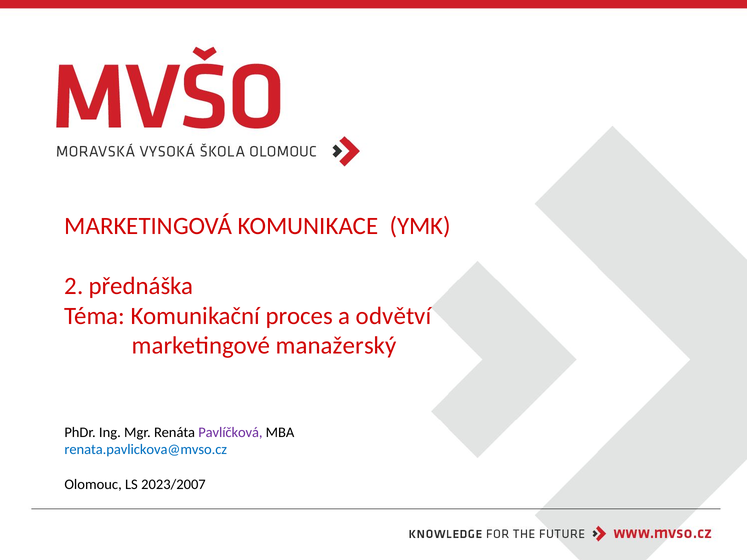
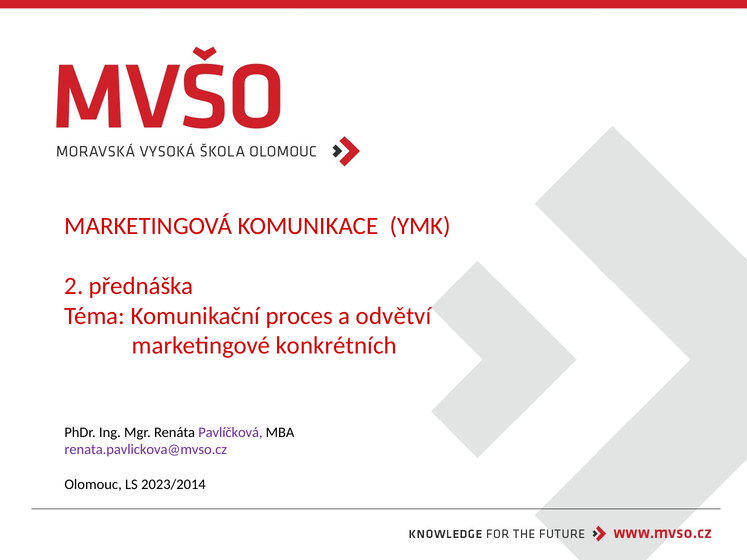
manažerský: manažerský -> konkrétních
renata.pavlickova@mvso.cz colour: blue -> purple
2023/2007: 2023/2007 -> 2023/2014
